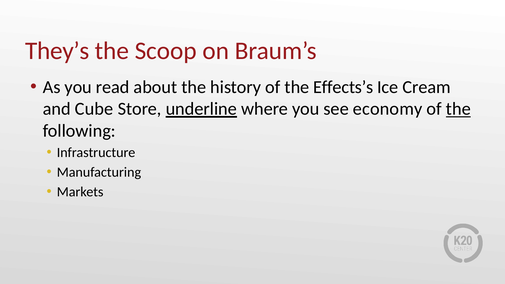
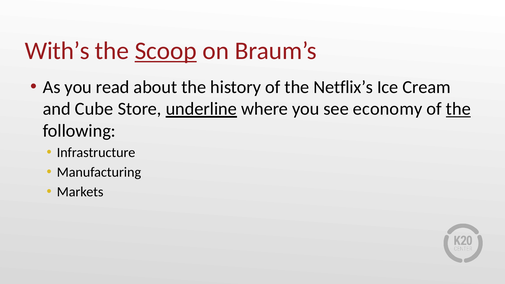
They’s: They’s -> With’s
Scoop underline: none -> present
Effects’s: Effects’s -> Netflix’s
